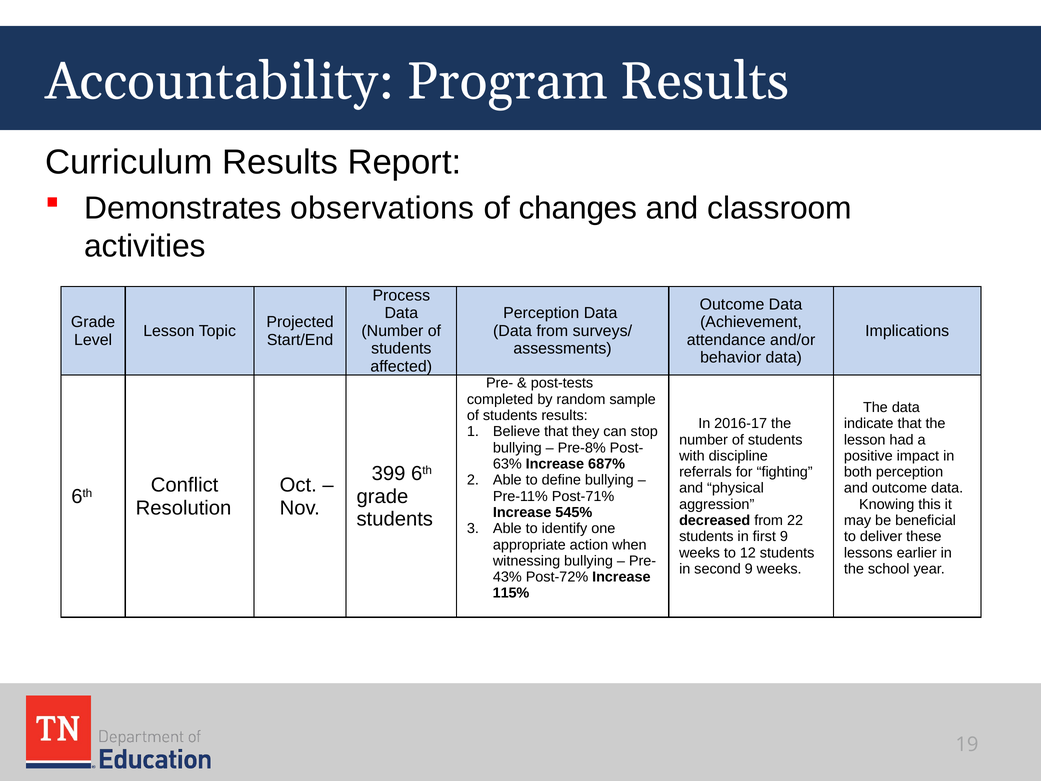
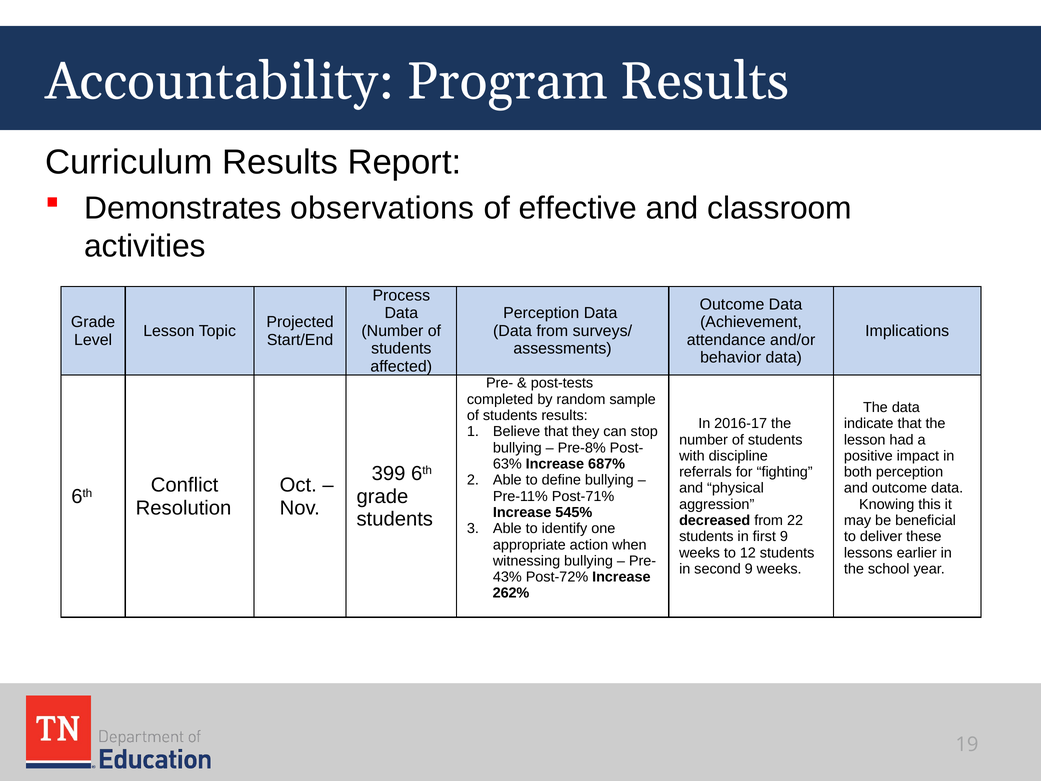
changes: changes -> effective
115%: 115% -> 262%
